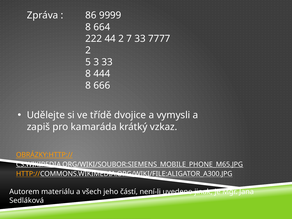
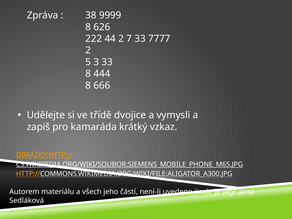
86: 86 -> 38
664: 664 -> 626
